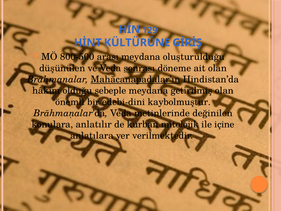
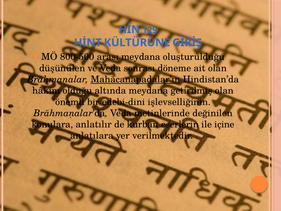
sonrası underline: present -> none
sebeple: sebeple -> altında
kaybolmuştur: kaybolmuştur -> işlevselliğinin
mitolojik: mitolojik -> eserlerin
